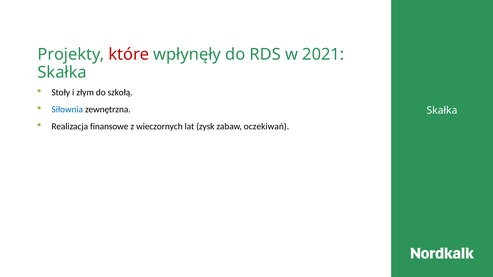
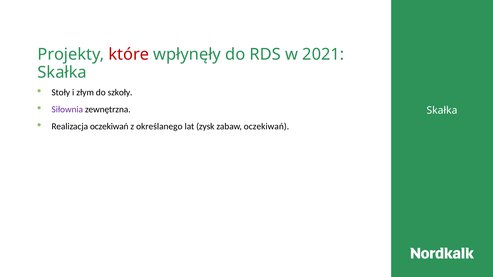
szkołą: szkołą -> szkoły
Siłownia colour: blue -> purple
Realizacja finansowe: finansowe -> oczekiwań
wieczornych: wieczornych -> określanego
